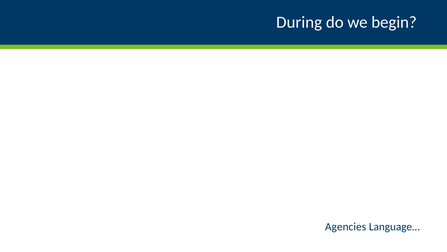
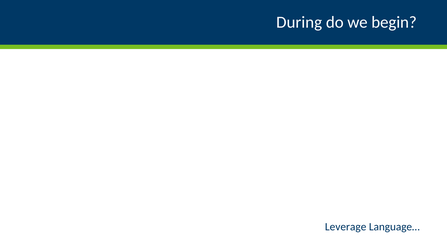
Agencies: Agencies -> Leverage
